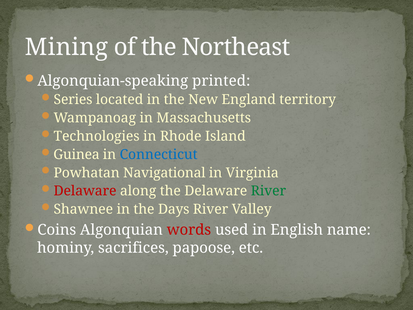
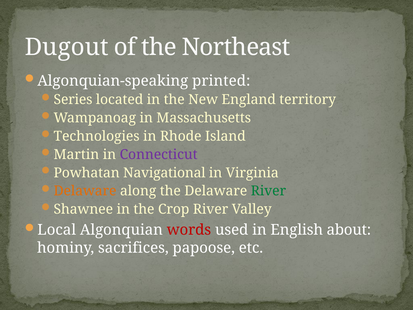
Mining: Mining -> Dugout
Guinea: Guinea -> Martin
Connecticut colour: blue -> purple
Delaware at (85, 191) colour: red -> orange
Days: Days -> Crop
Coins: Coins -> Local
name: name -> about
